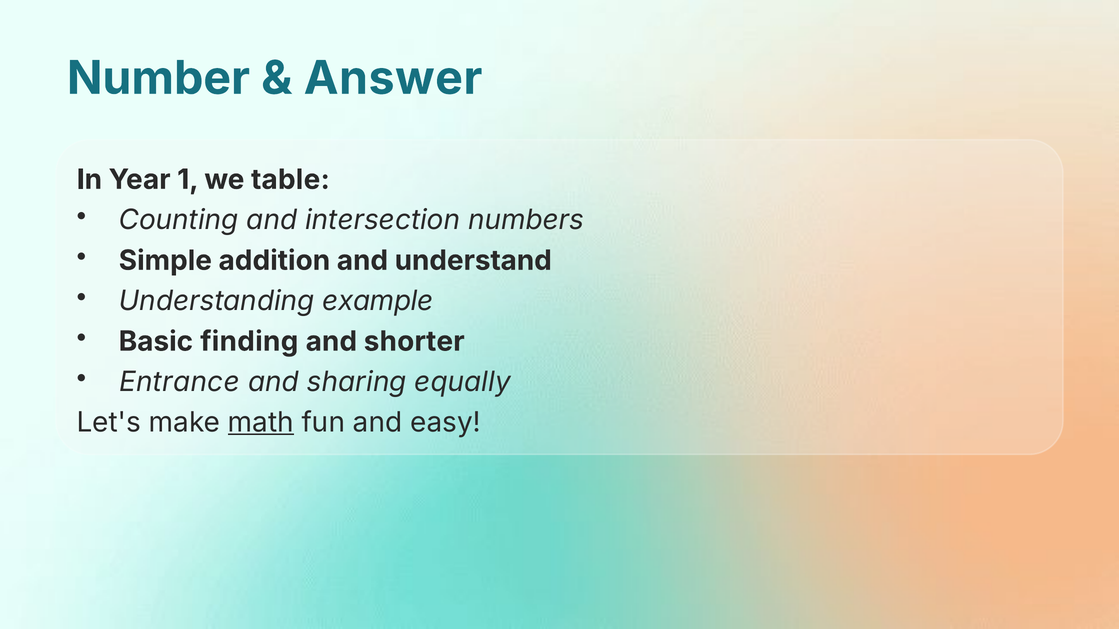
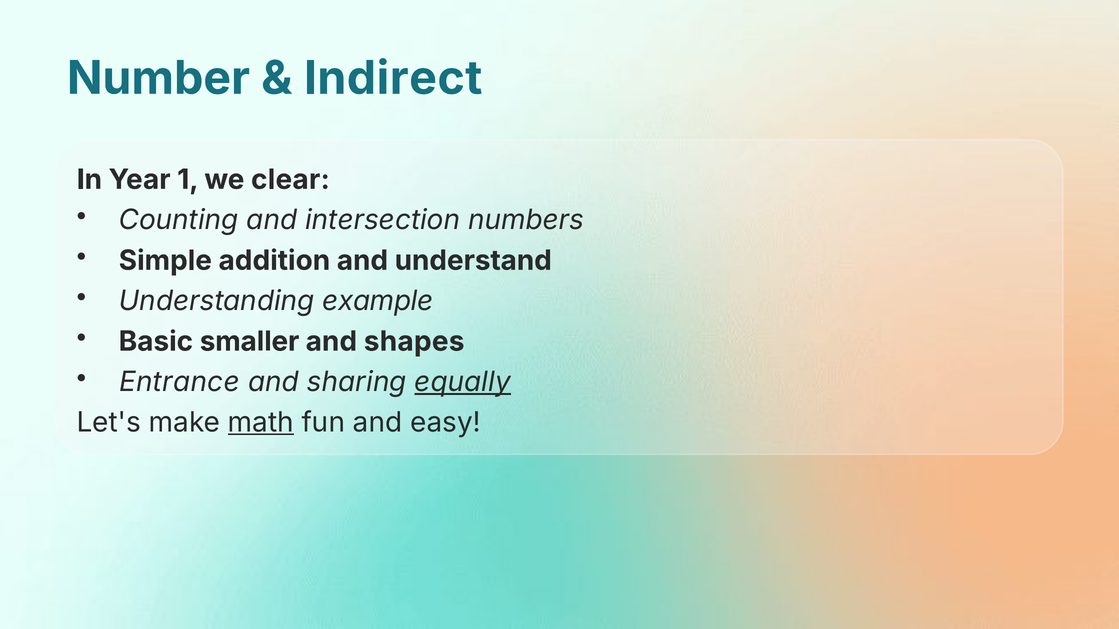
Answer: Answer -> Indirect
table: table -> clear
finding: finding -> smaller
shorter: shorter -> shapes
equally underline: none -> present
